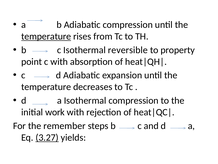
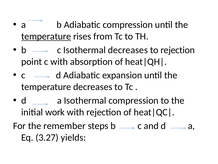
Isothermal reversible: reversible -> decreases
to property: property -> rejection
3.27 underline: present -> none
